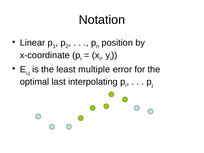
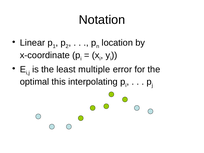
position: position -> location
last: last -> this
